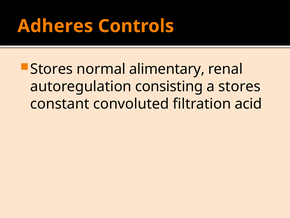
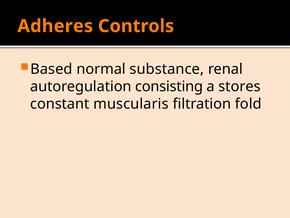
Stores at (52, 69): Stores -> Based
alimentary: alimentary -> substance
convoluted: convoluted -> muscularis
acid: acid -> fold
